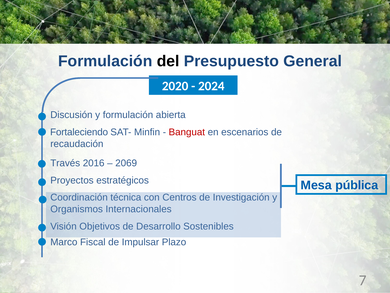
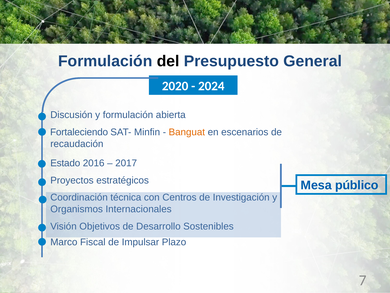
Banguat colour: red -> orange
Través: Través -> Estado
2069: 2069 -> 2017
pública: pública -> público
